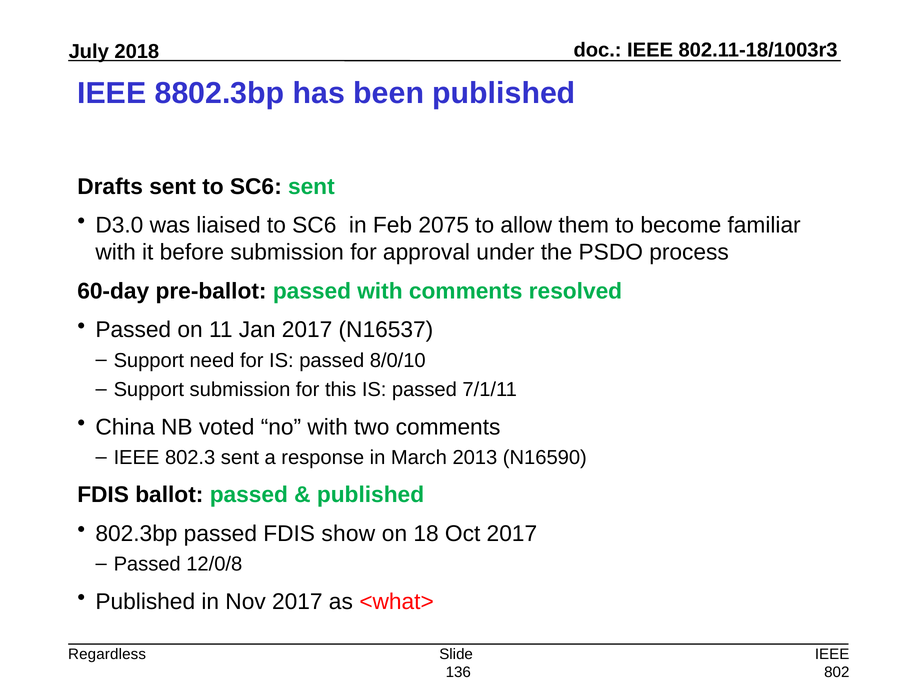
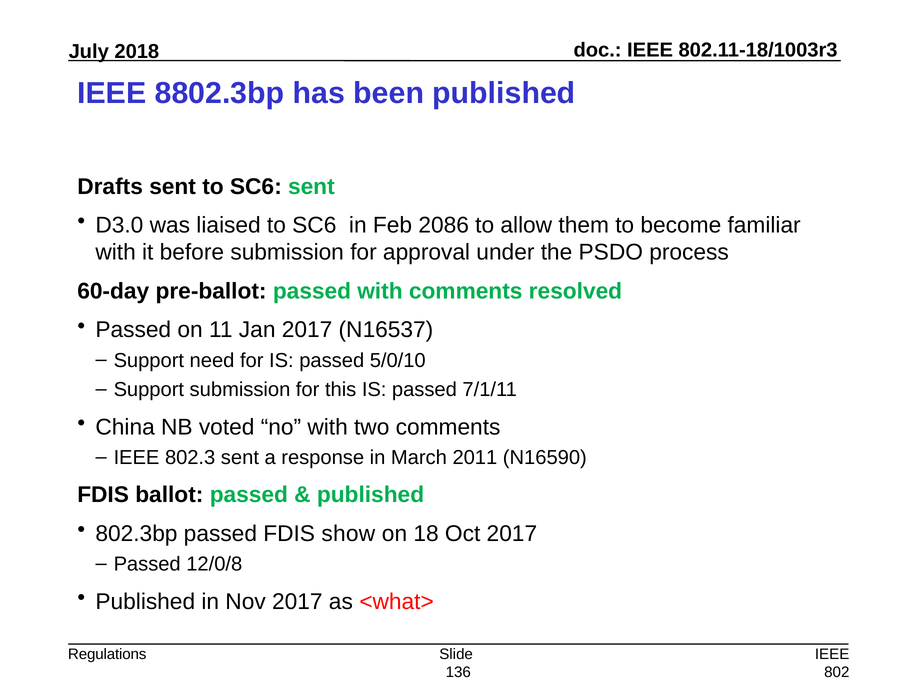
2075: 2075 -> 2086
8/0/10: 8/0/10 -> 5/0/10
2013: 2013 -> 2011
Regardless: Regardless -> Regulations
